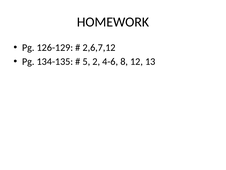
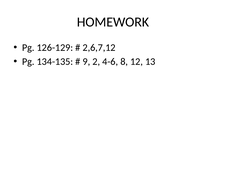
5: 5 -> 9
